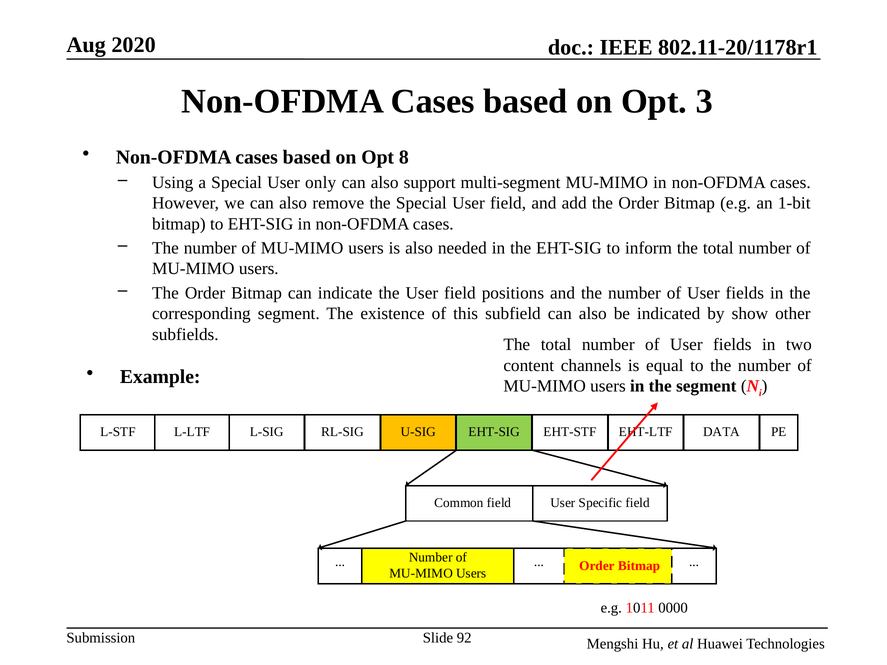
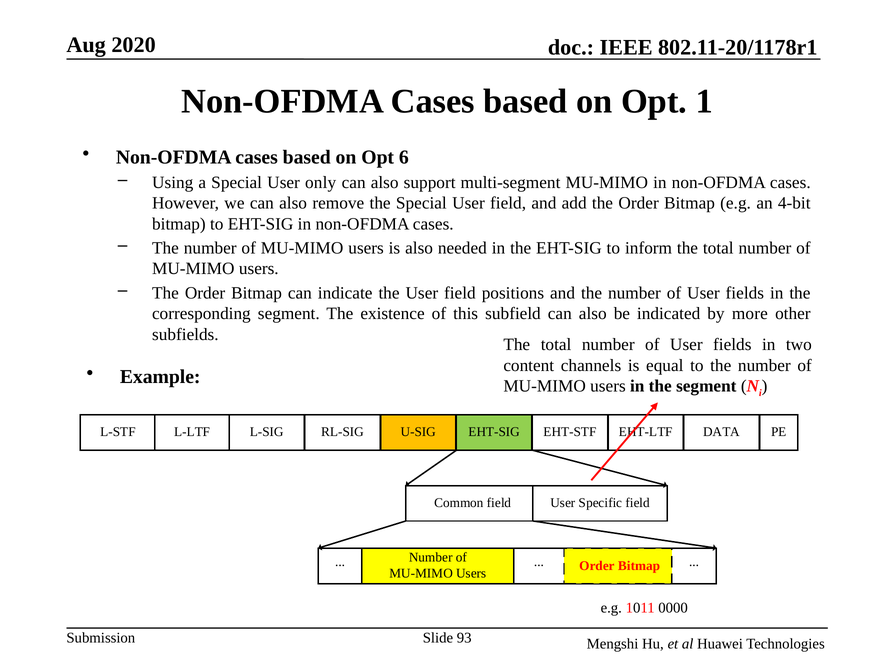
3: 3 -> 1
8: 8 -> 6
1-bit: 1-bit -> 4-bit
show: show -> more
92: 92 -> 93
